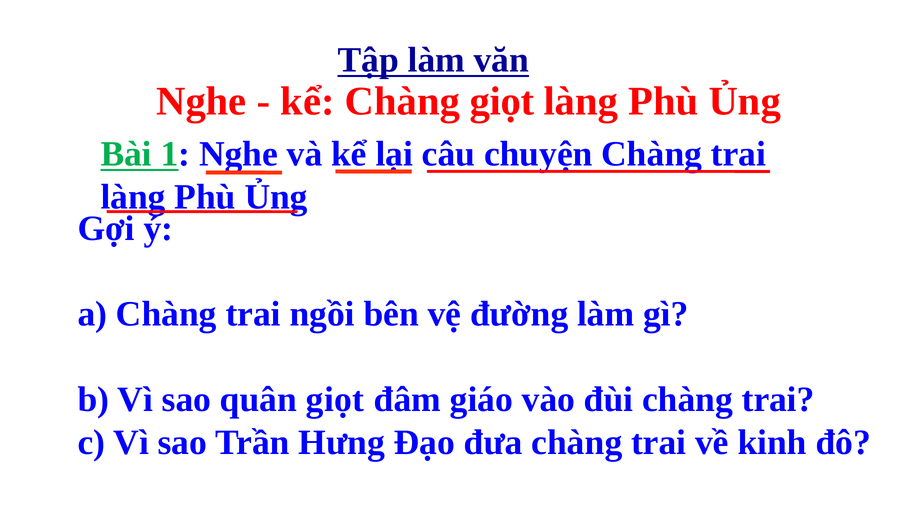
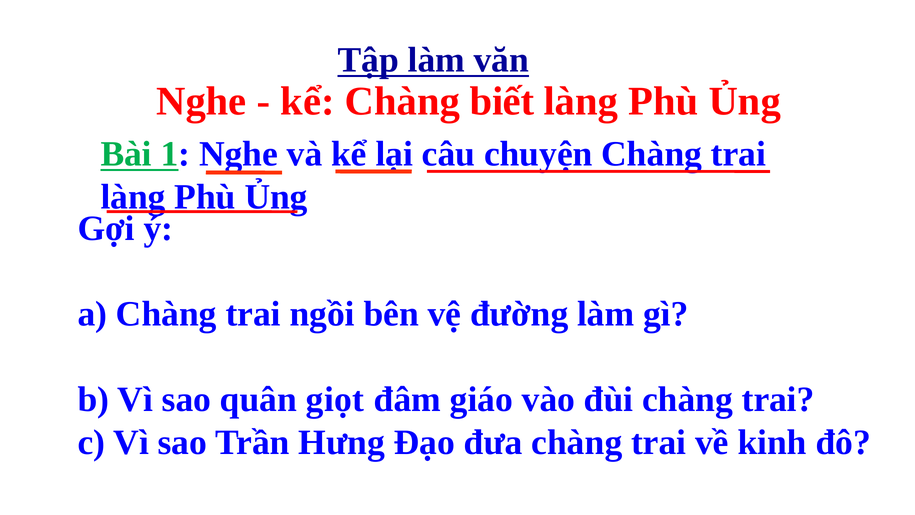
Chàng giọt: giọt -> biết
